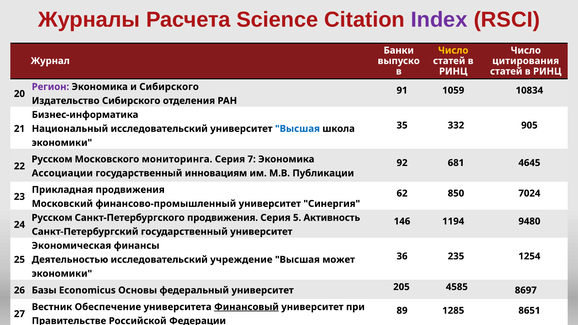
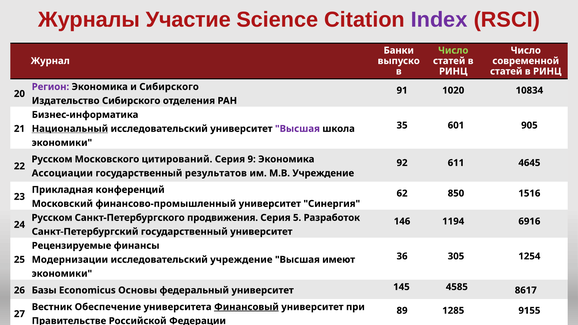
Расчета: Расчета -> Участие
Число at (453, 50) colour: yellow -> light green
цитирования: цитирования -> современной
1059: 1059 -> 1020
332: 332 -> 601
Национальный underline: none -> present
Высшая at (297, 129) colour: blue -> purple
мониторинга: мониторинга -> цитирований
Серия 7: 7 -> 9
681: 681 -> 611
инновациям: инновациям -> результатов
М.В Публикации: Публикации -> Учреждение
Прикладная продвижения: продвижения -> конференций
7024: 7024 -> 1516
Активность: Активность -> Разработок
9480: 9480 -> 6916
Экономическая: Экономическая -> Рецензируемые
235: 235 -> 305
Деятельностью: Деятельностью -> Модернизации
может: может -> имеют
205: 205 -> 145
8697: 8697 -> 8617
8651: 8651 -> 9155
